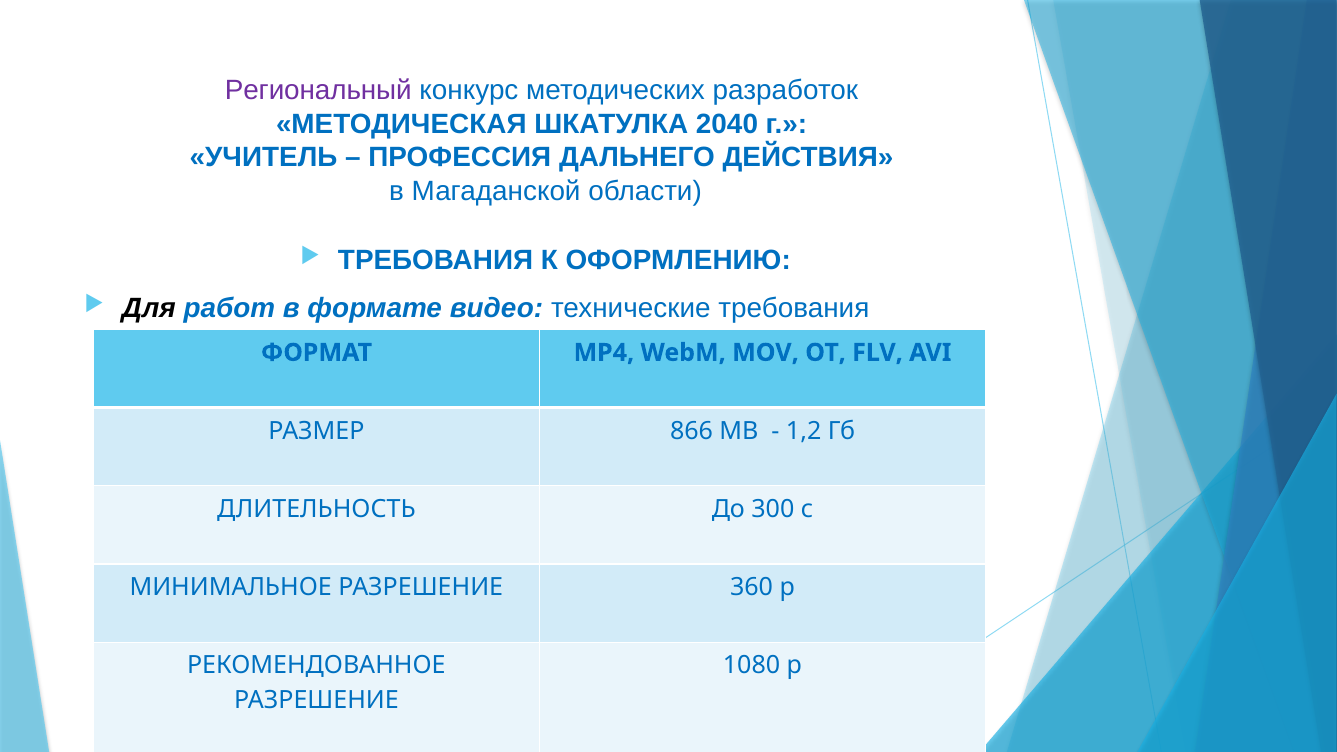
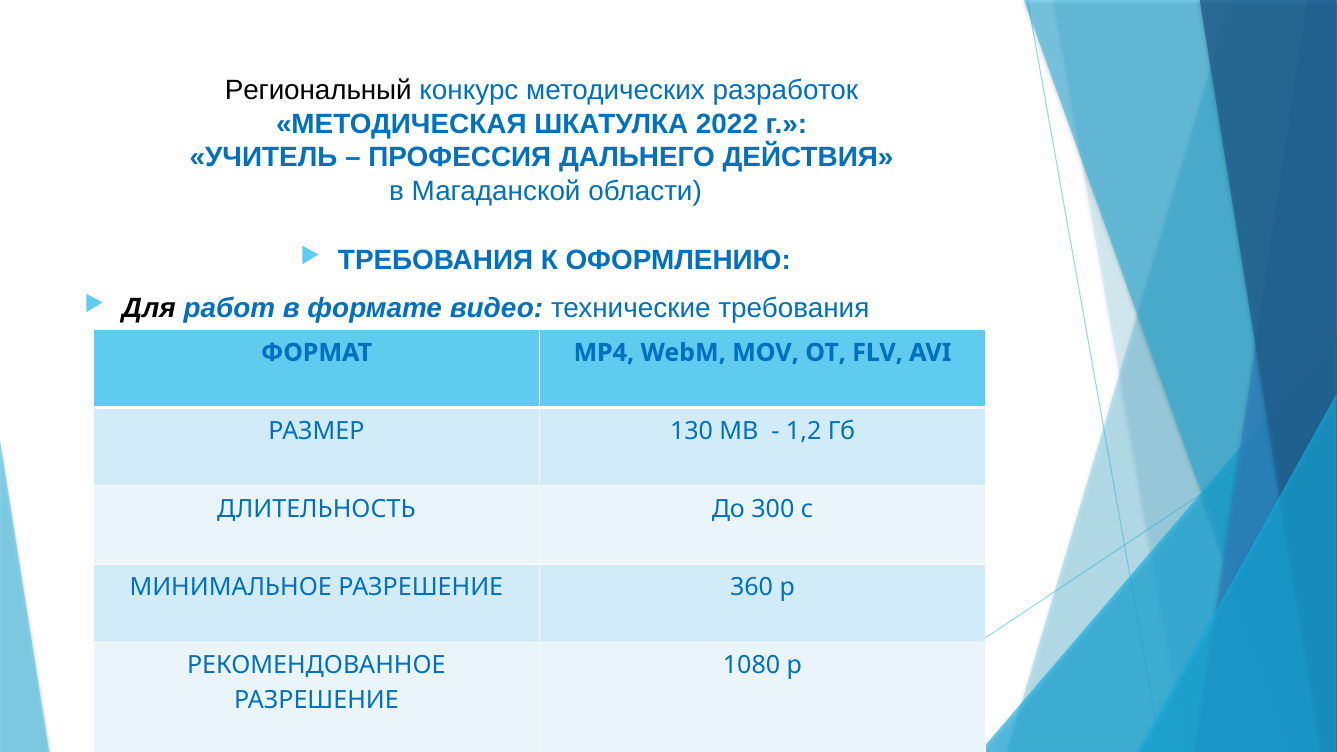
Региональный colour: purple -> black
2040: 2040 -> 2022
866: 866 -> 130
